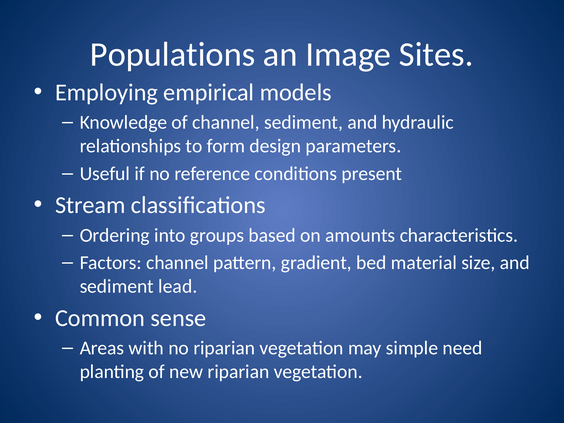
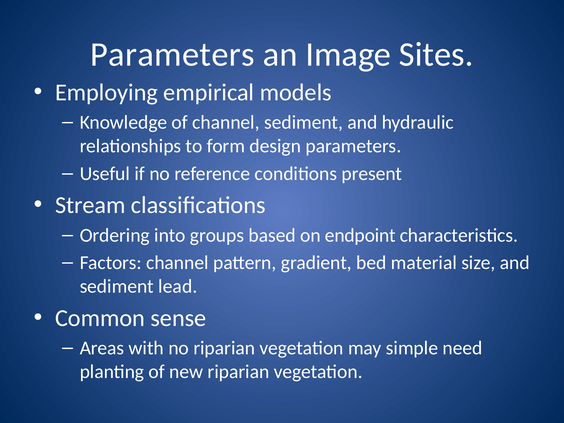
Populations at (173, 55): Populations -> Parameters
amounts: amounts -> endpoint
